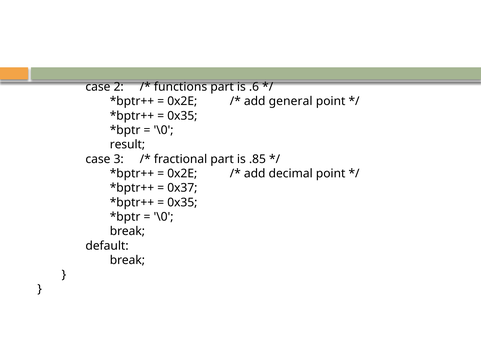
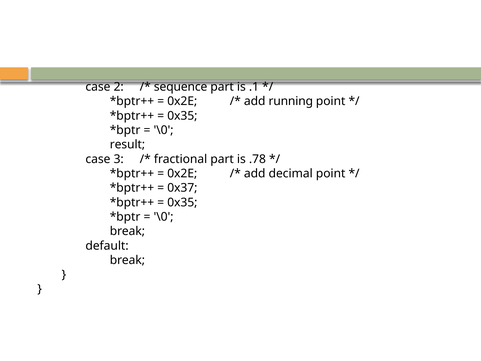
functions: functions -> sequence
.6: .6 -> .1
general: general -> running
.85: .85 -> .78
